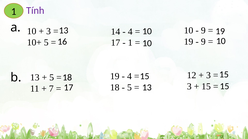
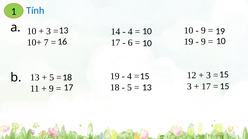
Tính colour: purple -> blue
10+ 5: 5 -> 7
1 at (130, 43): 1 -> 6
15 at (206, 87): 15 -> 17
7 at (51, 89): 7 -> 9
